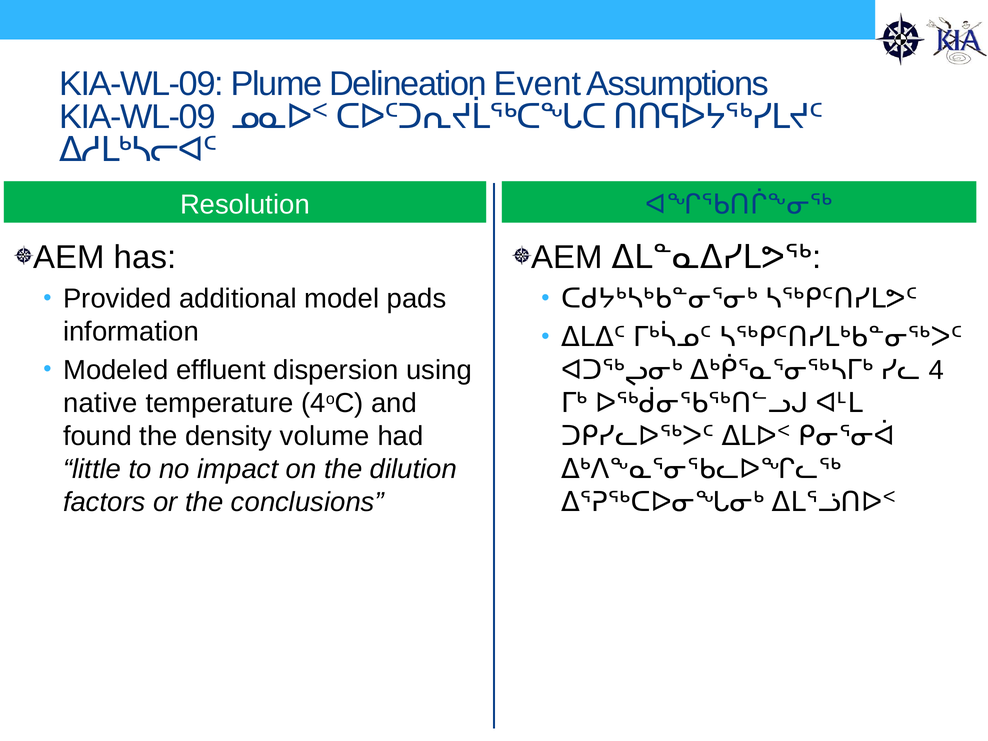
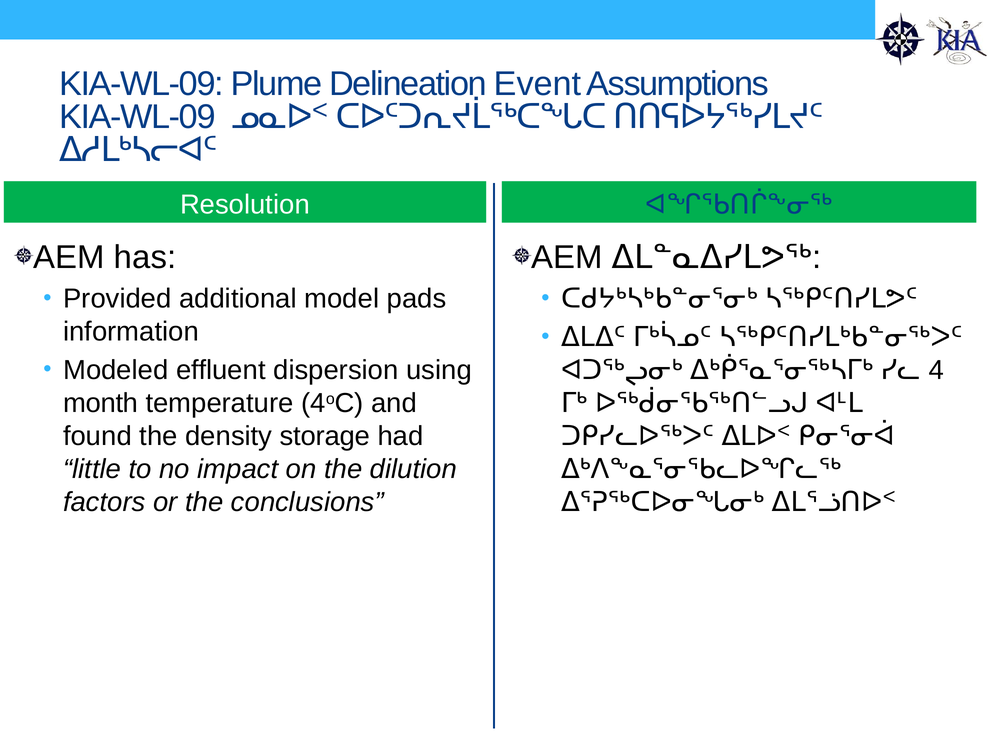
native: native -> month
volume: volume -> storage
